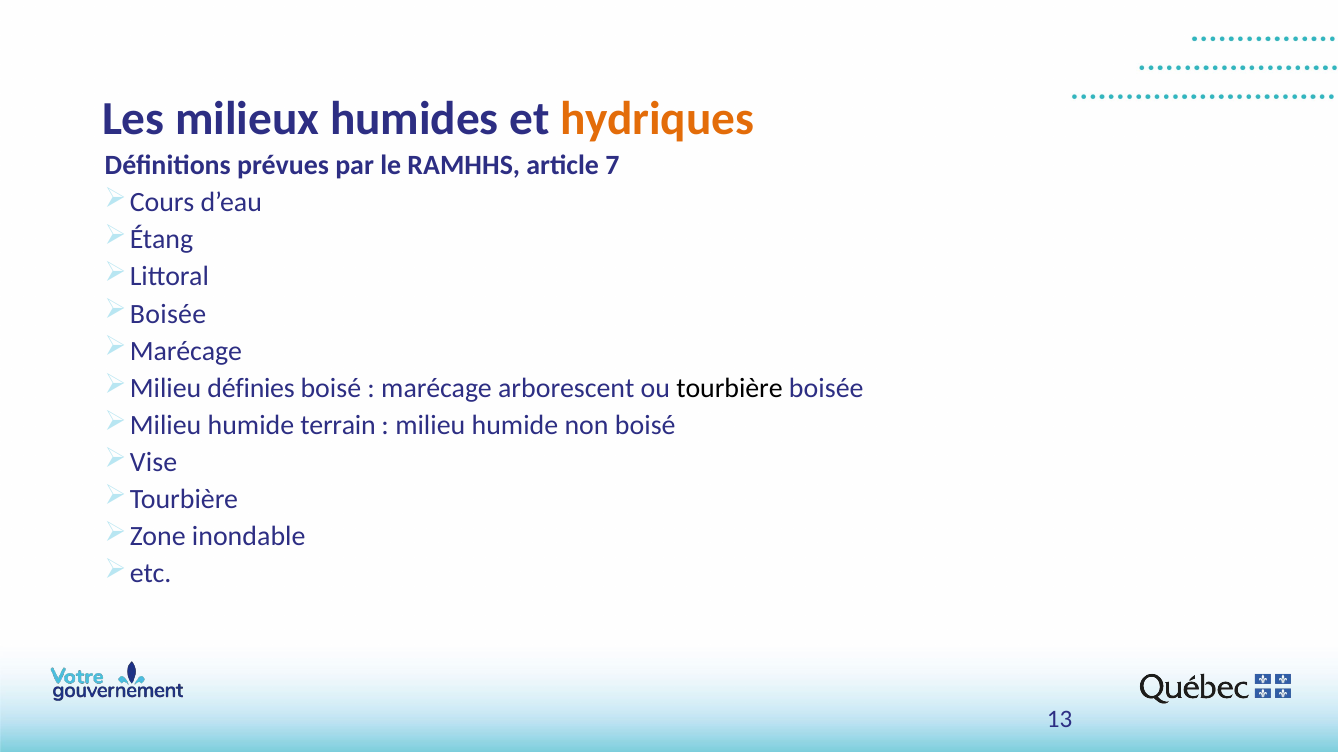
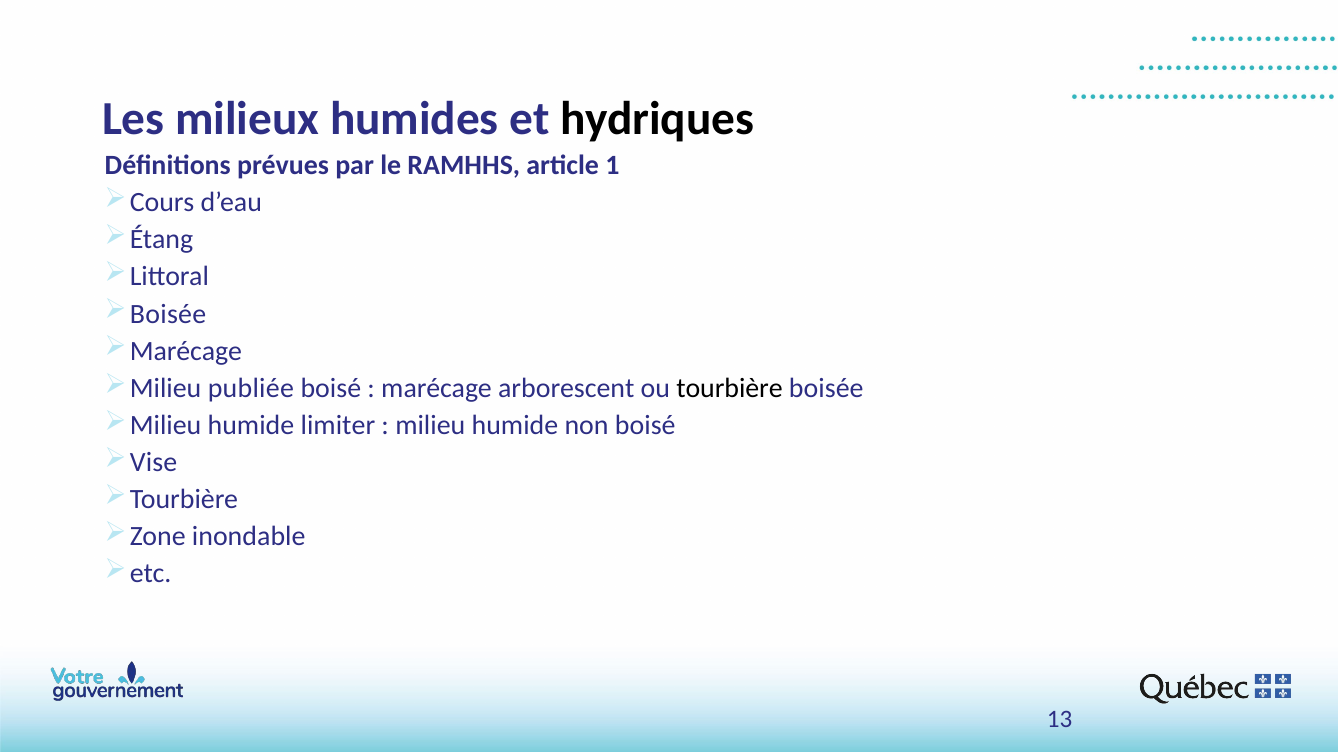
hydriques colour: orange -> black
7: 7 -> 1
définies: définies -> publiée
terrain: terrain -> limiter
